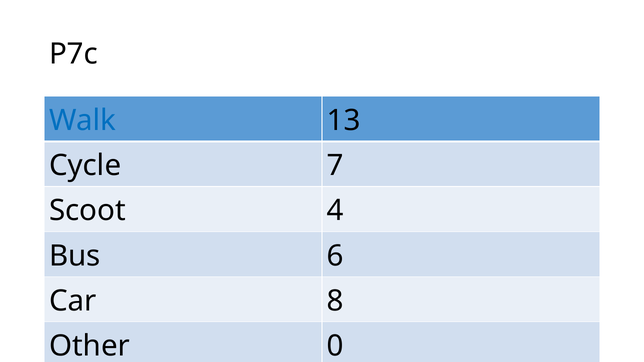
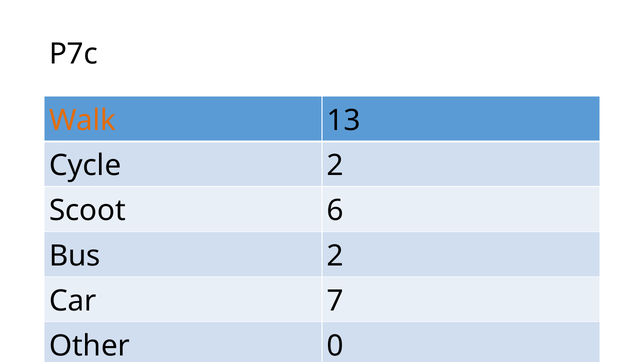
Walk colour: blue -> orange
Cycle 7: 7 -> 2
4: 4 -> 6
Bus 6: 6 -> 2
8: 8 -> 7
